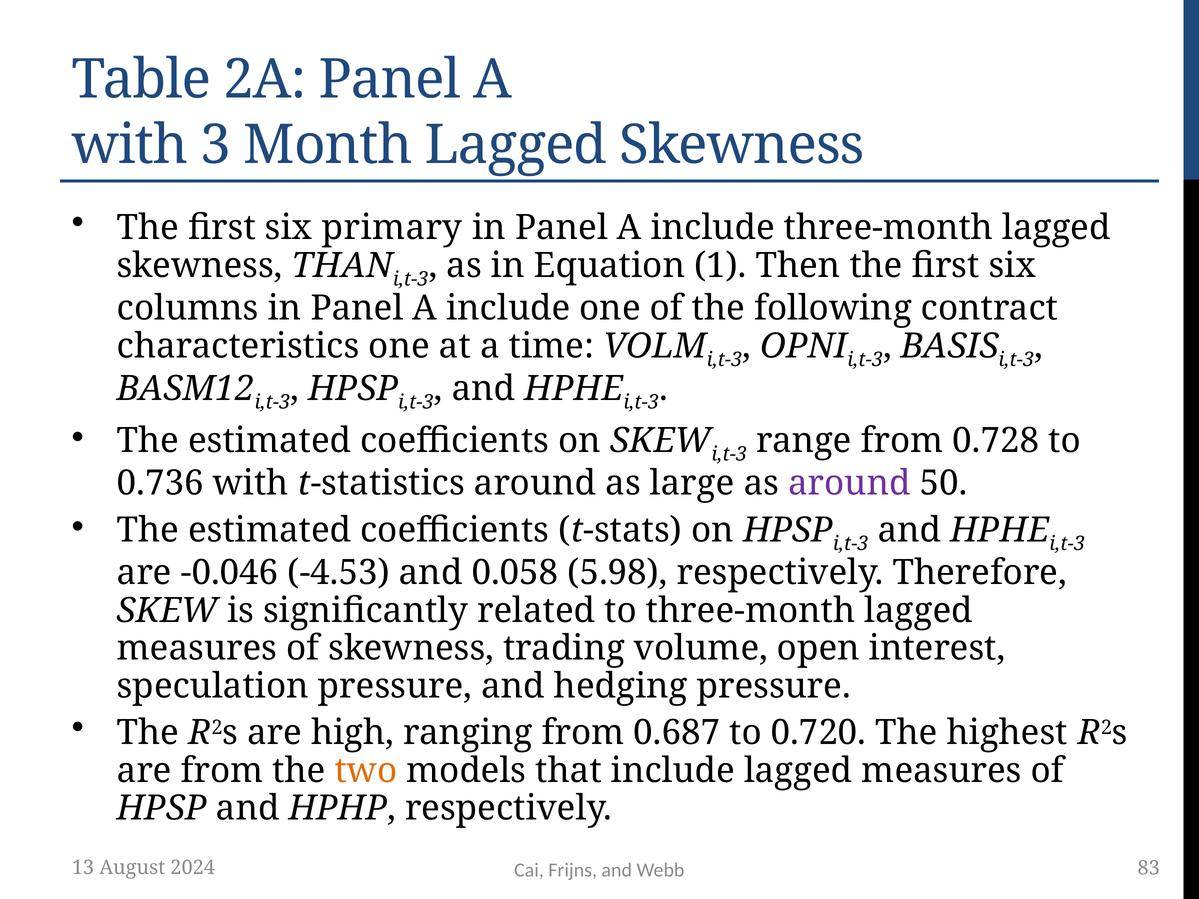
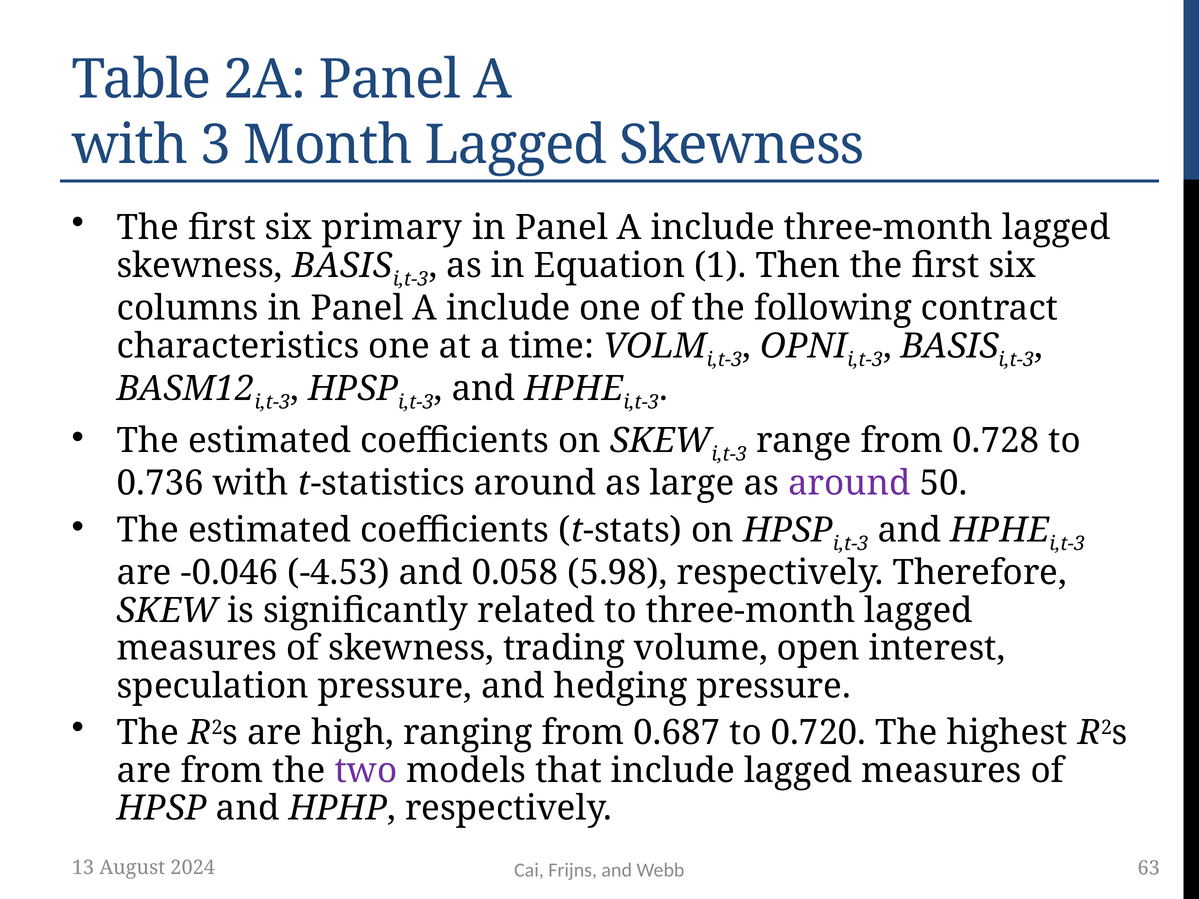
skewness THAN: THAN -> BASIS
two colour: orange -> purple
83: 83 -> 63
